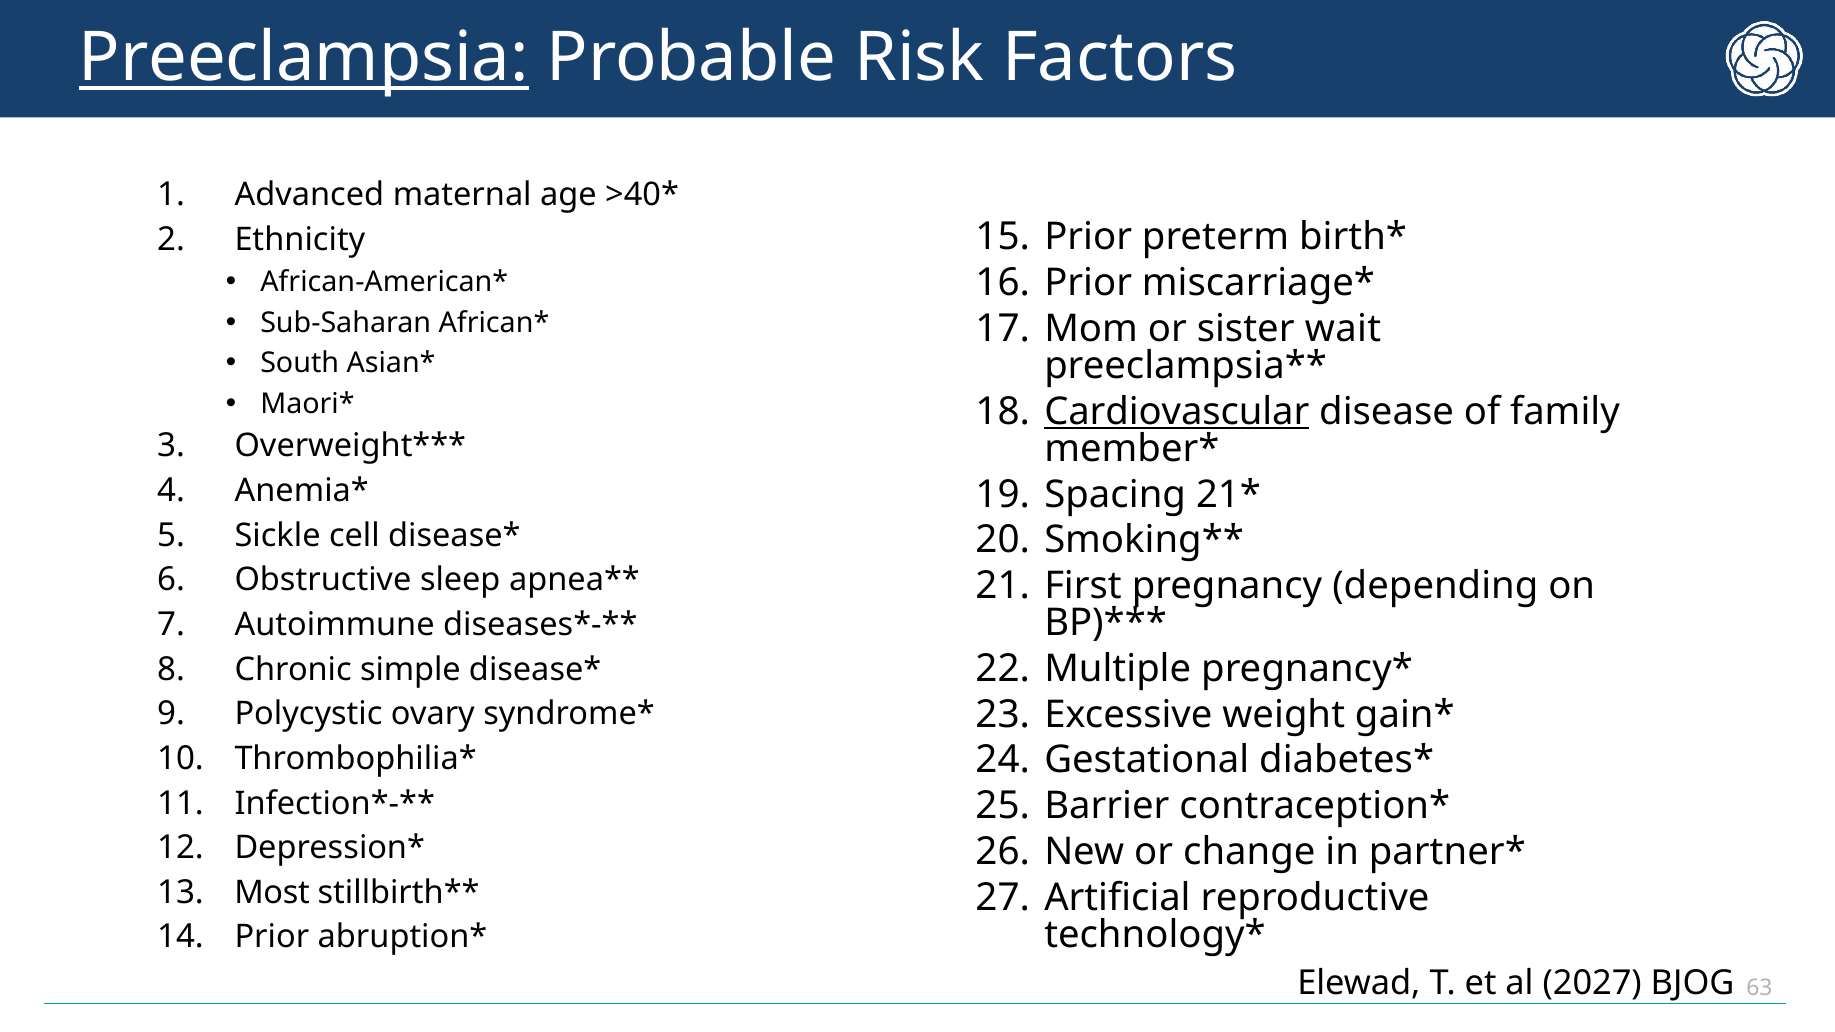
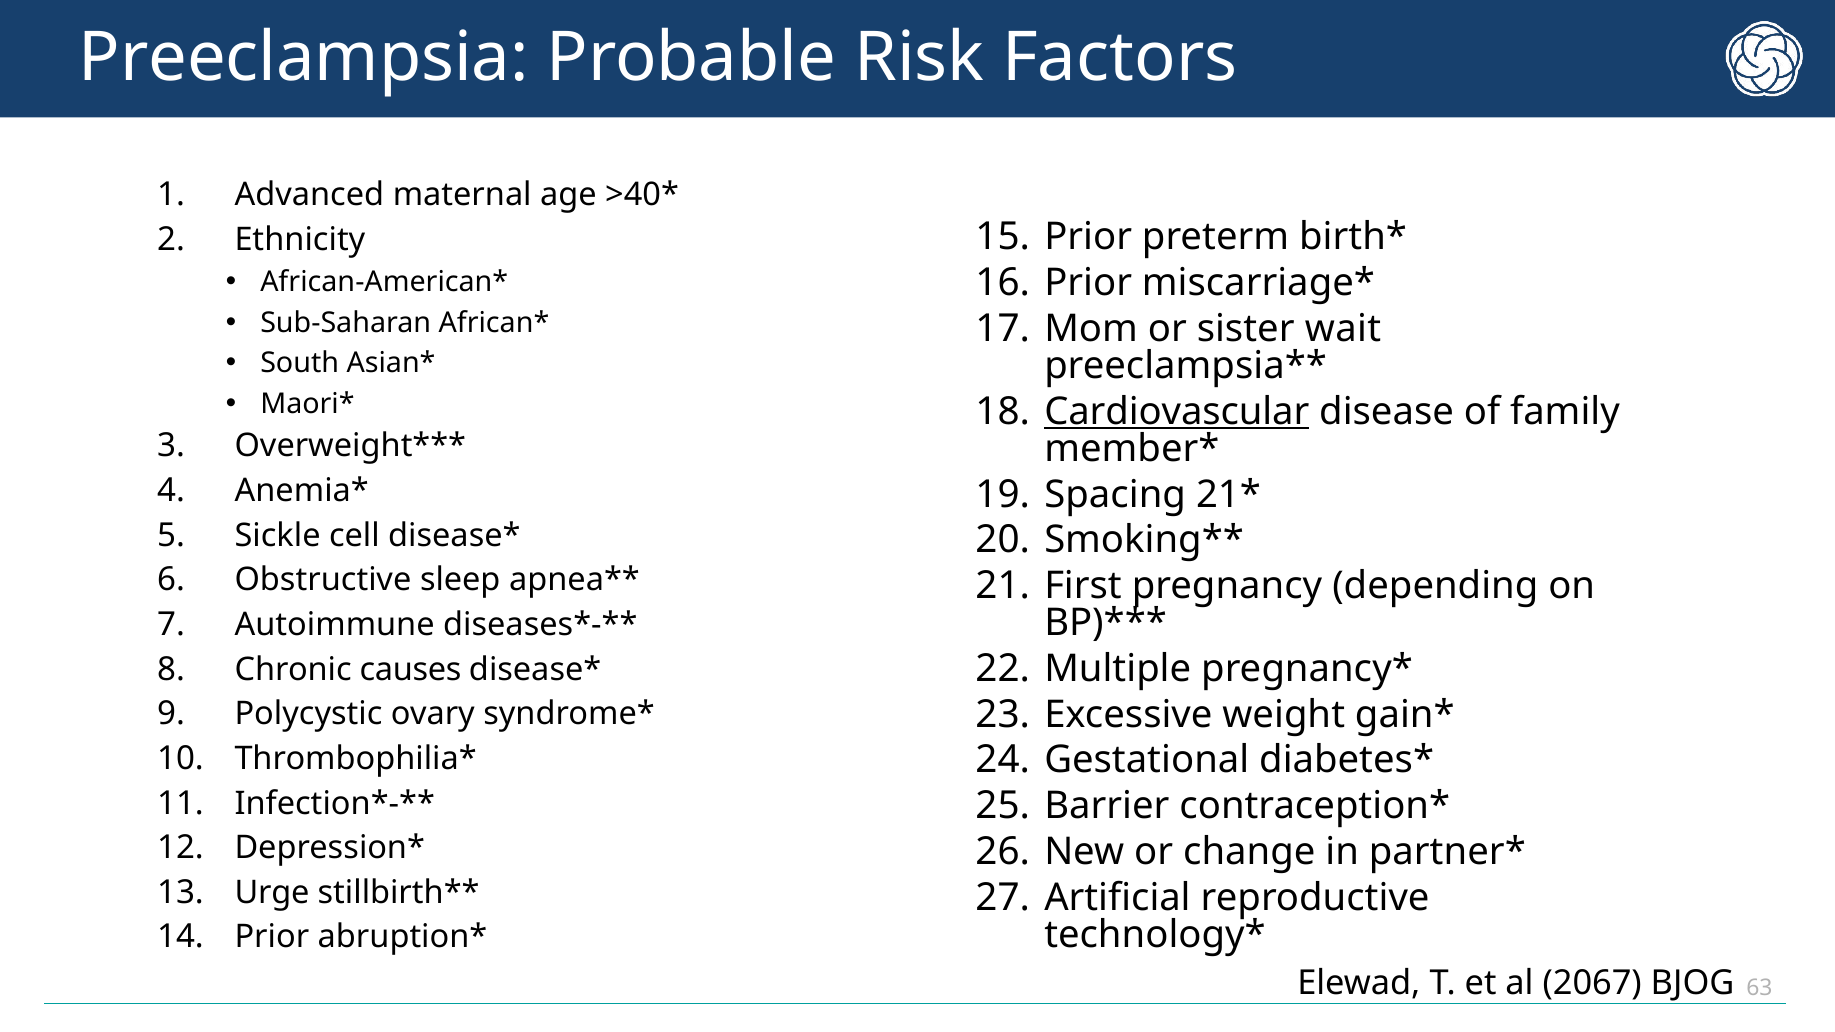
Preeclampsia underline: present -> none
simple: simple -> causes
Most: Most -> Urge
2027: 2027 -> 2067
